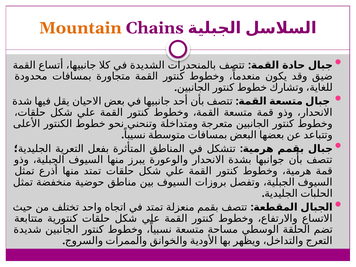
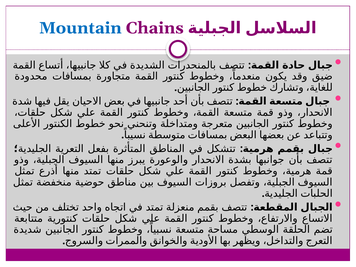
Mountain colour: orange -> blue
